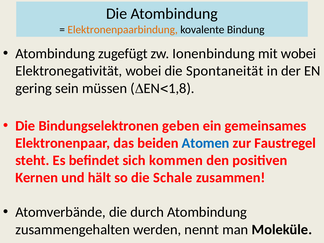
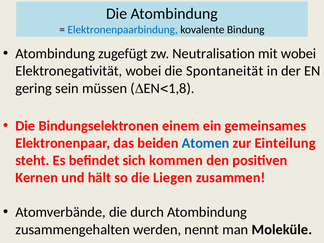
Elektronenpaarbindung colour: orange -> blue
Ionenbindung: Ionenbindung -> Neutralisation
geben: geben -> einem
Faustregel: Faustregel -> Einteilung
Schale: Schale -> Liegen
